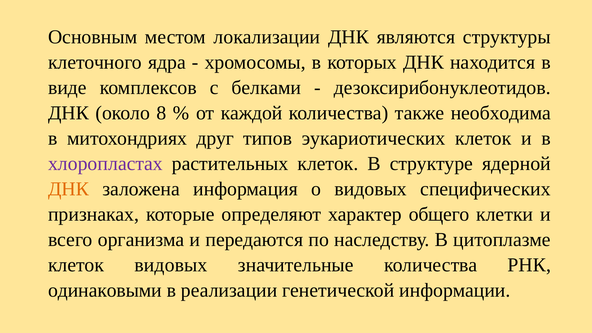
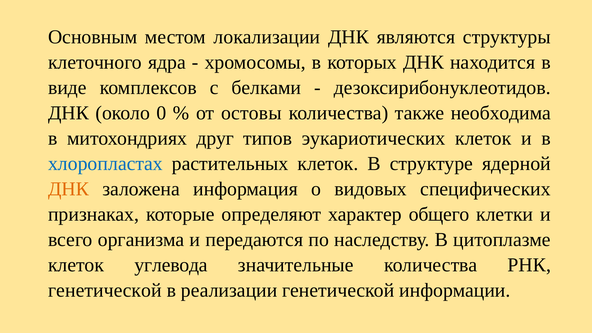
8: 8 -> 0
каждой: каждой -> остовы
хлоропластах colour: purple -> blue
клеток видовых: видовых -> углевода
одинаковыми at (105, 290): одинаковыми -> генетической
